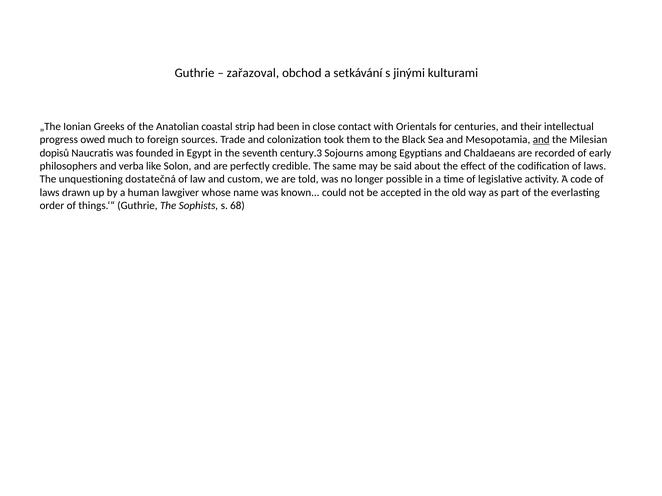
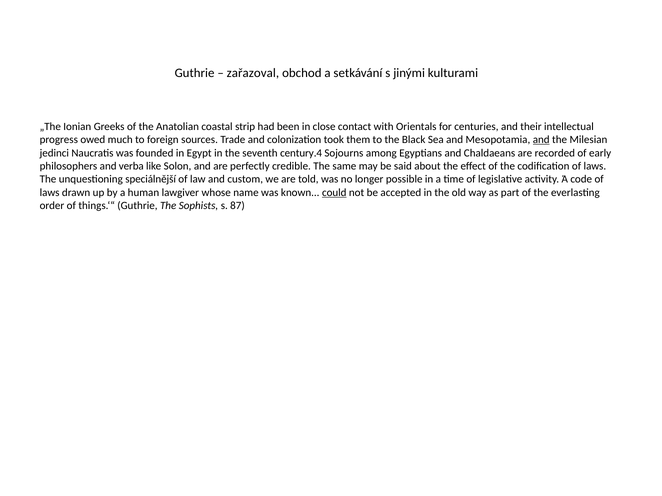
dopisů: dopisů -> jedinci
century.3: century.3 -> century.4
dostatečná: dostatečná -> speciálnější
could underline: none -> present
68: 68 -> 87
